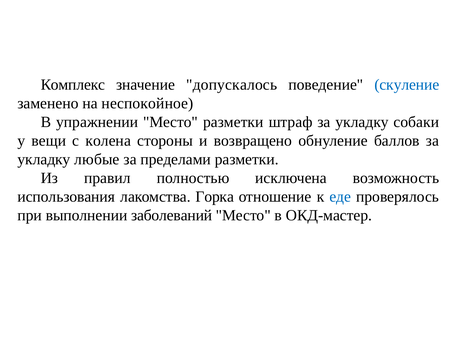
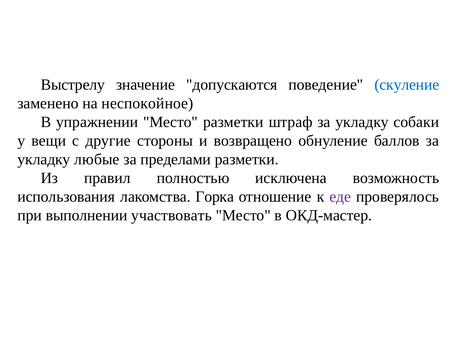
Комплекс: Комплекс -> Выстрелу
допускалось: допускалось -> допускаются
колена: колена -> другие
еде colour: blue -> purple
заболеваний: заболеваний -> участвовать
